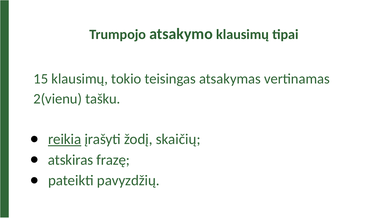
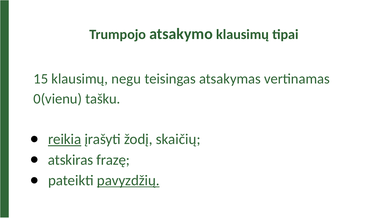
tokio: tokio -> negu
2(vienu: 2(vienu -> 0(vienu
pavyzdžių underline: none -> present
